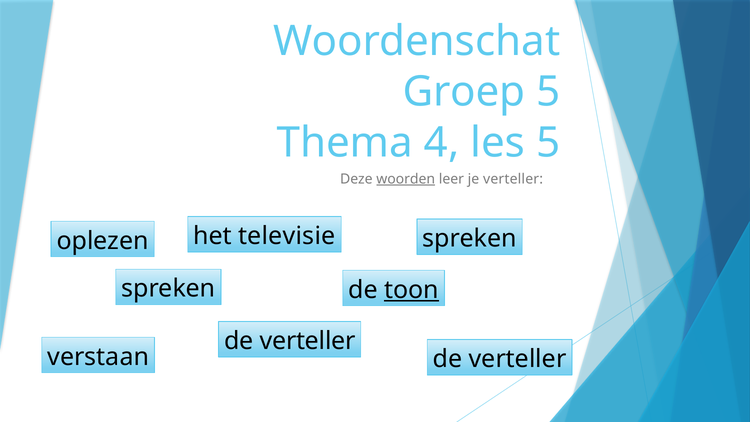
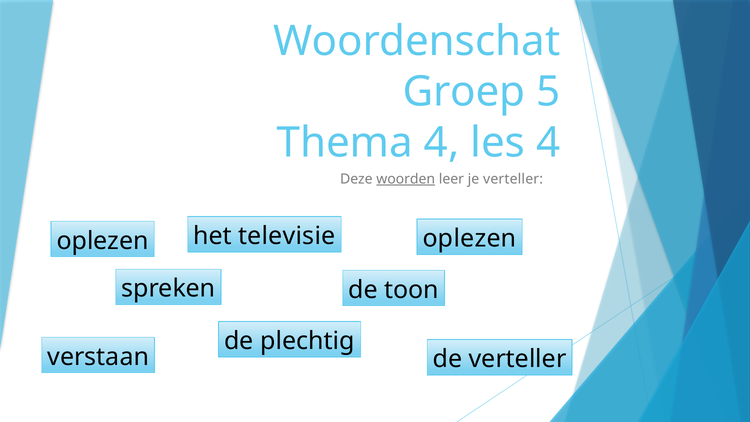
les 5: 5 -> 4
spreken at (470, 238): spreken -> oplezen
toon underline: present -> none
verteller at (308, 341): verteller -> plechtig
